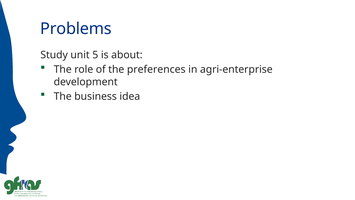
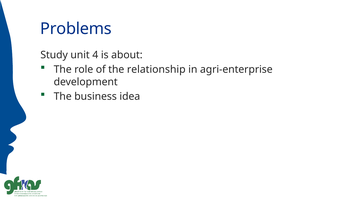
5: 5 -> 4
preferences: preferences -> relationship
